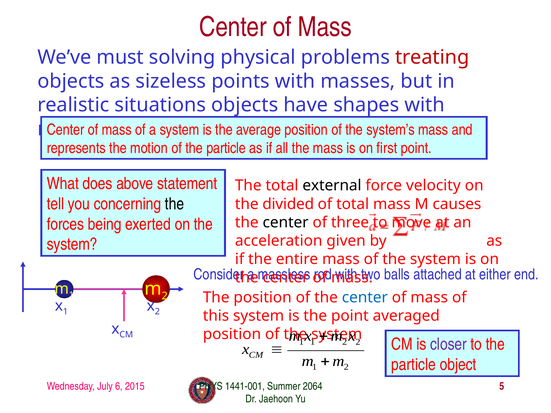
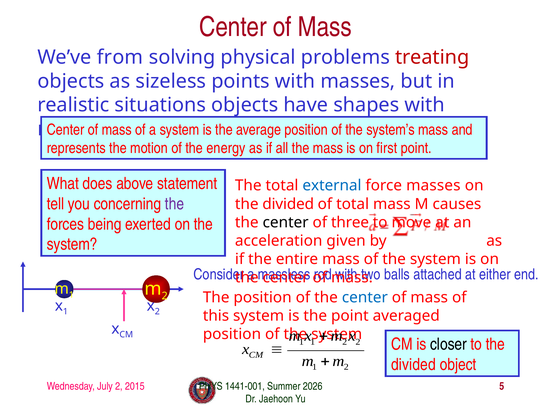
must: must -> from
of the particle: particle -> energy
external colour: black -> blue
force velocity: velocity -> masses
the at (174, 204) colour: black -> purple
closer colour: purple -> black
particle at (413, 365): particle -> divided
July 6: 6 -> 2
2064: 2064 -> 2026
